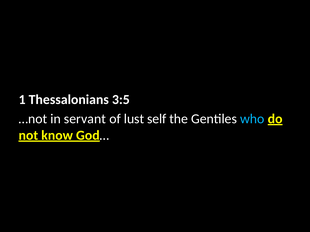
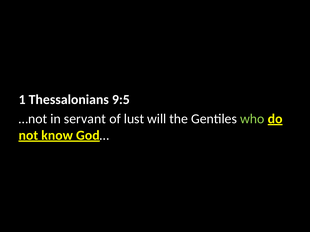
3:5: 3:5 -> 9:5
self: self -> will
who colour: light blue -> light green
